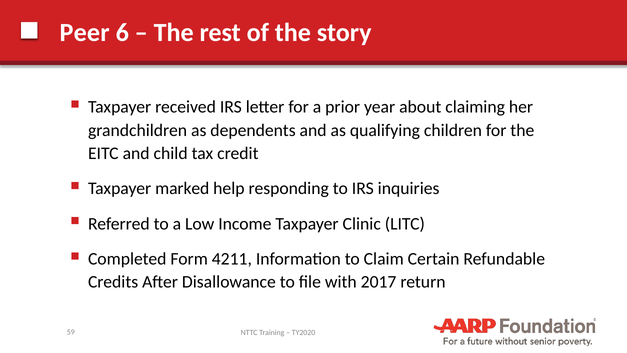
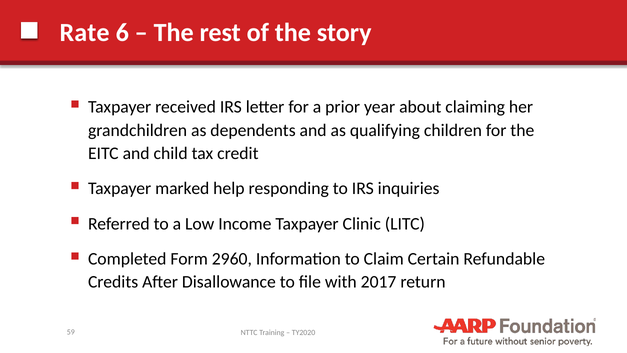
Peer: Peer -> Rate
4211: 4211 -> 2960
